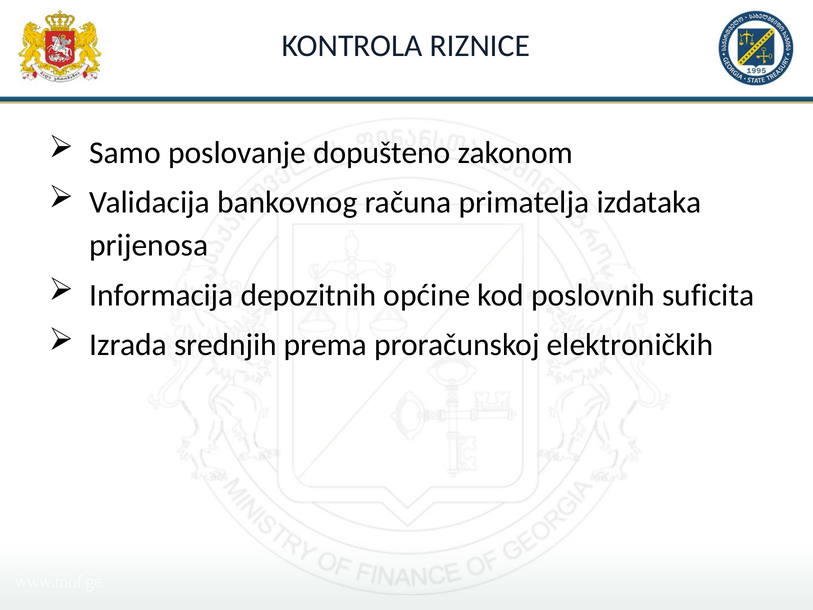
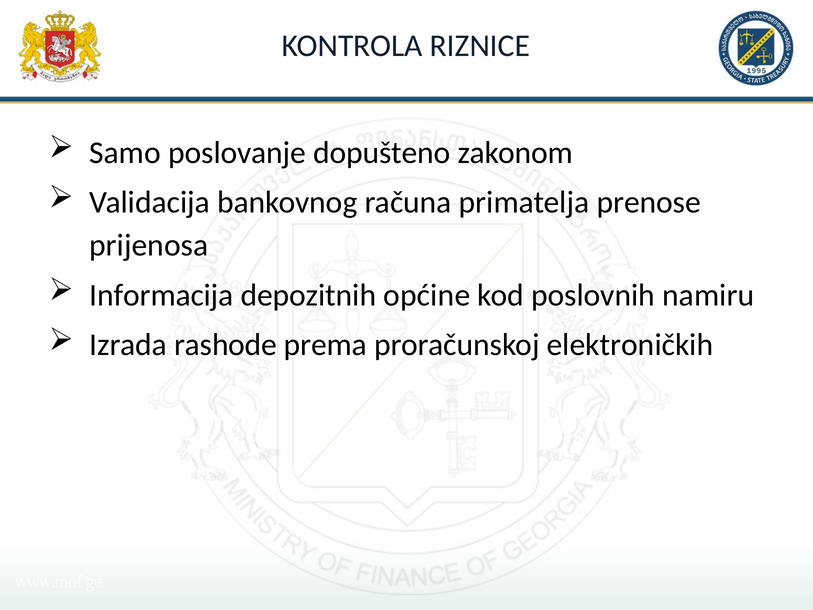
izdataka: izdataka -> prenose
suficita: suficita -> namiru
srednjih: srednjih -> rashode
